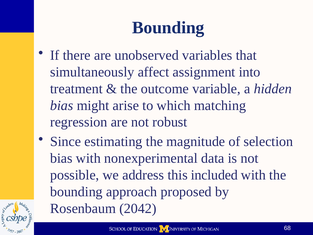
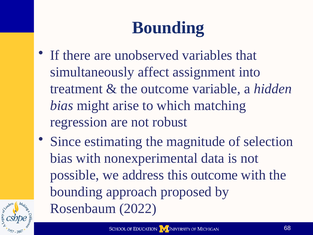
this included: included -> outcome
2042: 2042 -> 2022
